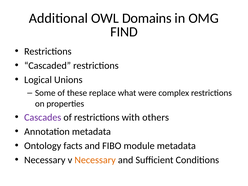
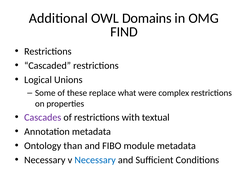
others: others -> textual
facts: facts -> than
Necessary at (95, 160) colour: orange -> blue
